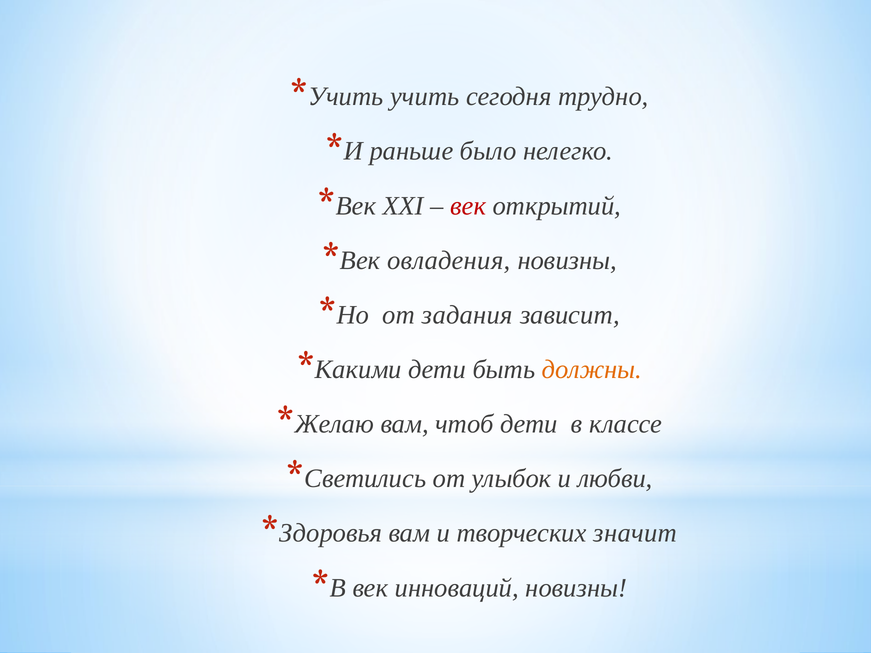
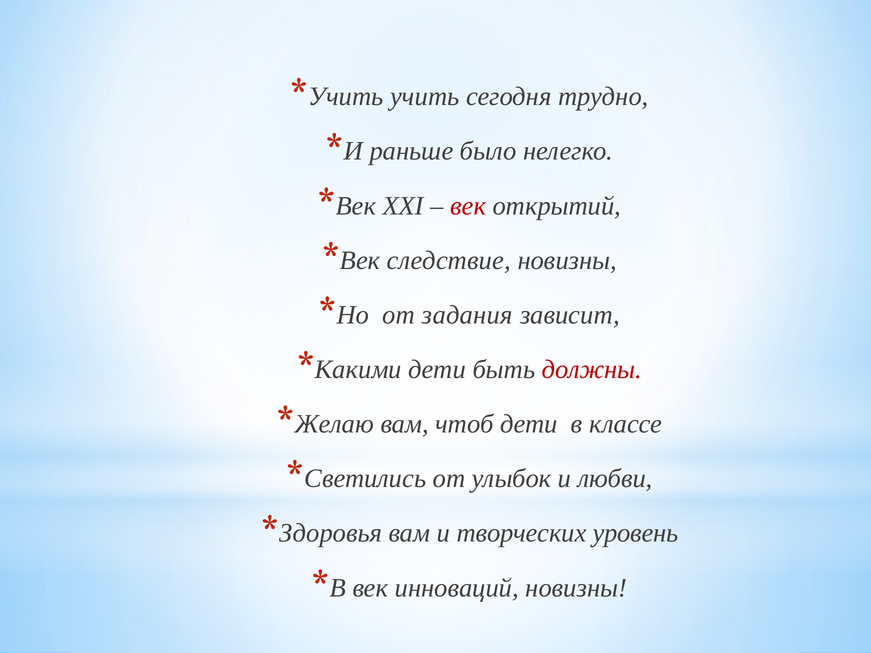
овладения: овладения -> следствие
должны colour: orange -> red
значит: значит -> уровень
